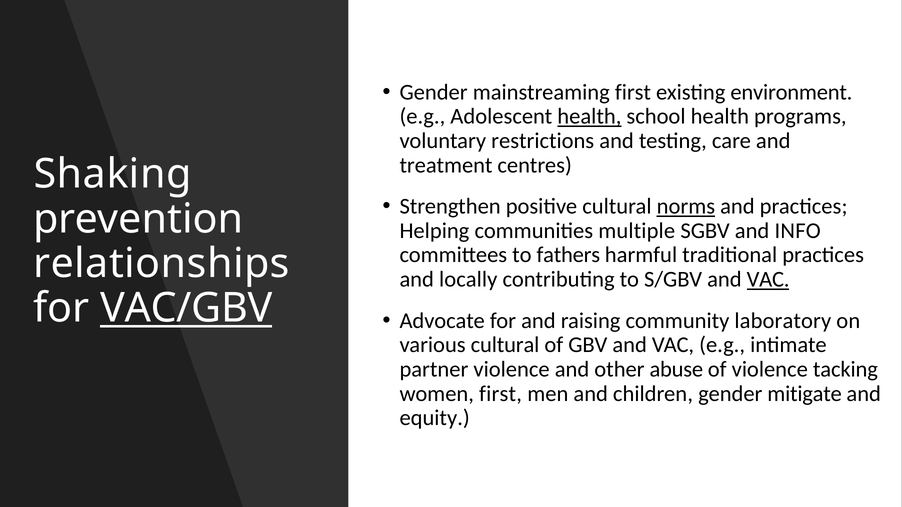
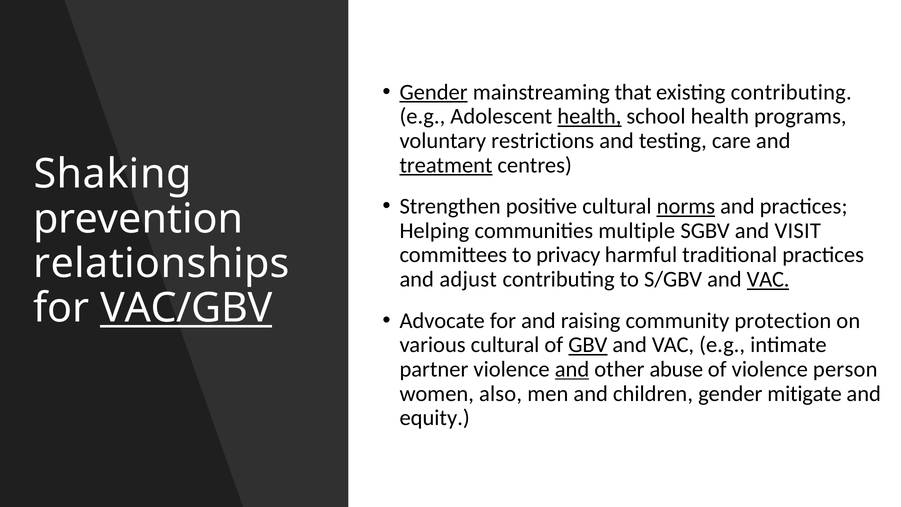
Gender at (434, 92) underline: none -> present
mainstreaming first: first -> that
existing environment: environment -> contributing
treatment underline: none -> present
INFO: INFO -> VISIT
fathers: fathers -> privacy
locally: locally -> adjust
laboratory: laboratory -> protection
GBV underline: none -> present
and at (572, 370) underline: none -> present
tacking: tacking -> person
women first: first -> also
